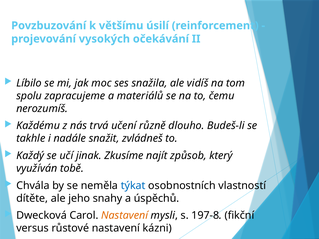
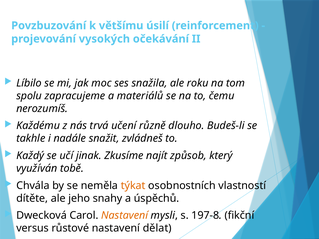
vidíš: vidíš -> roku
týkat colour: blue -> orange
kázni: kázni -> dělat
